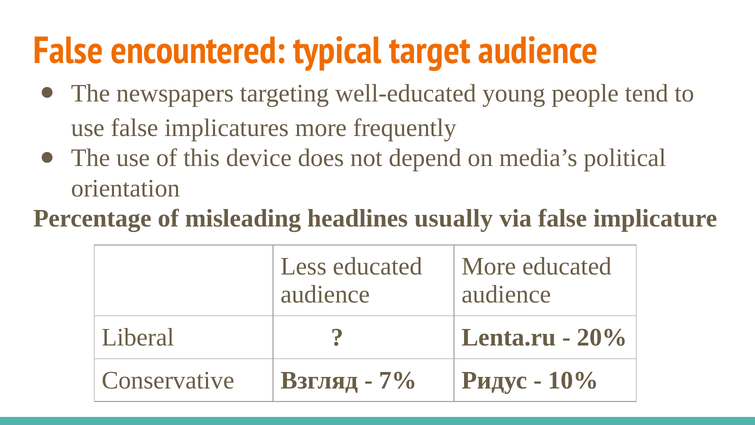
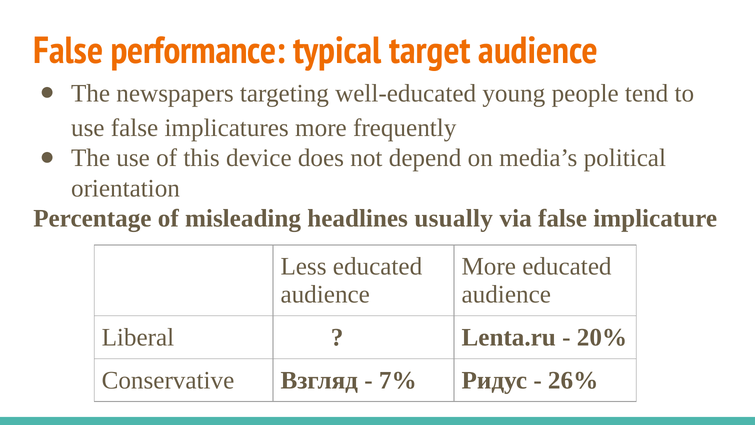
encountered: encountered -> performance
10%: 10% -> 26%
